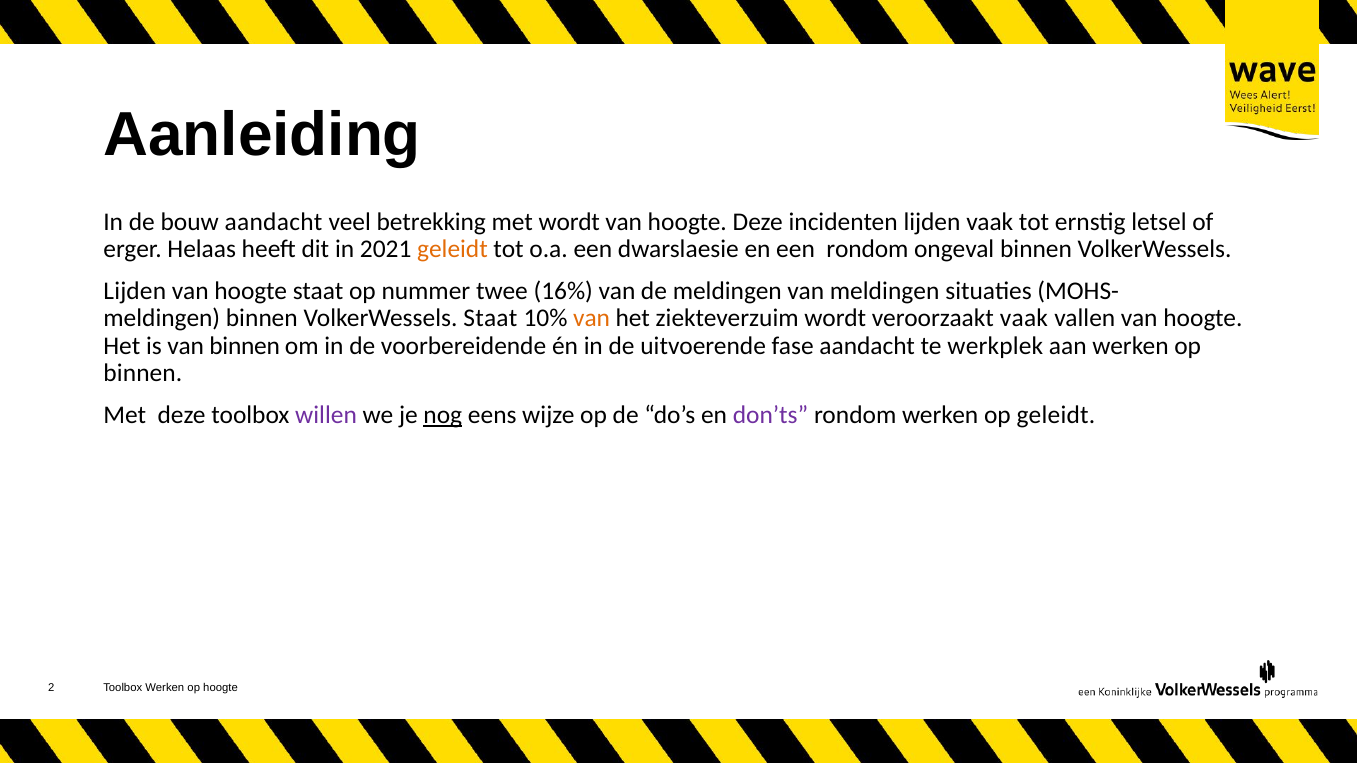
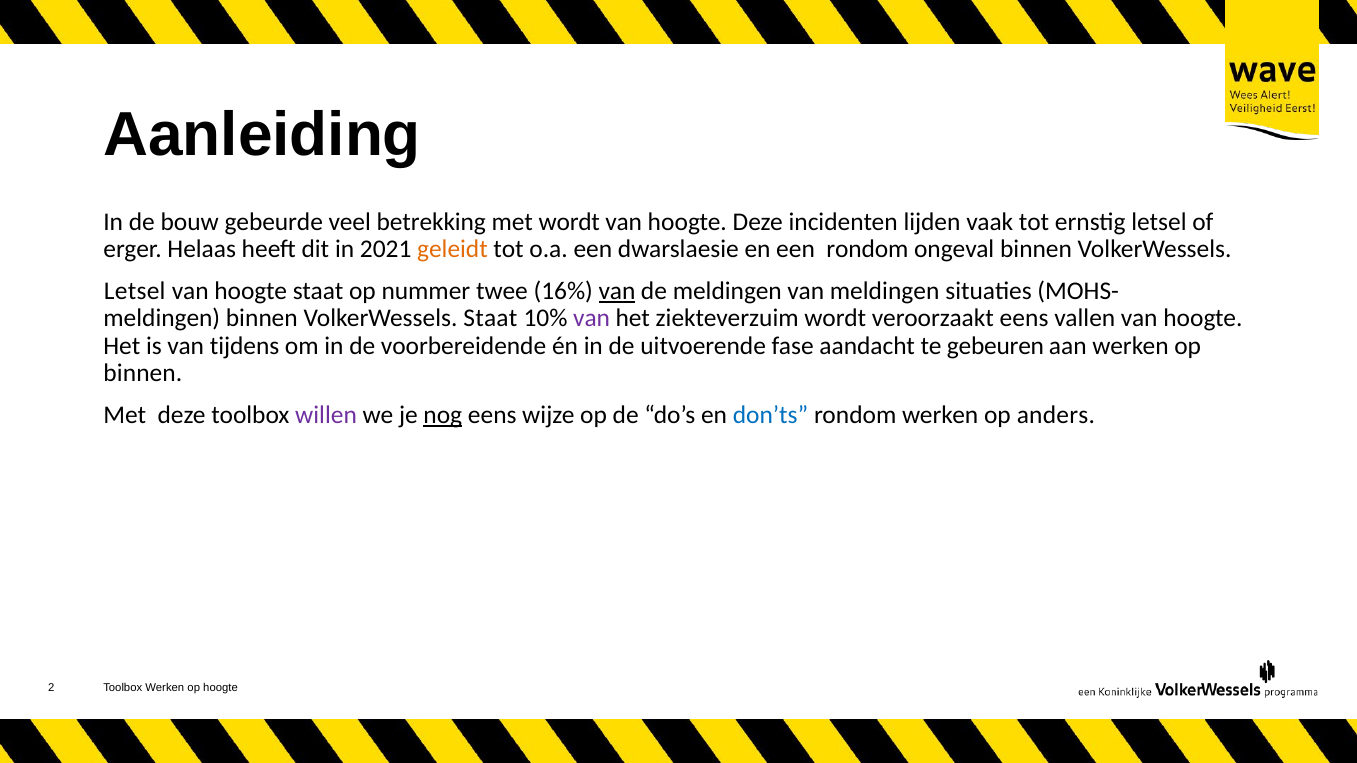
bouw aandacht: aandacht -> gebeurde
Lijden at (135, 291): Lijden -> Letsel
van at (617, 291) underline: none -> present
van at (592, 318) colour: orange -> purple
veroorzaakt vaak: vaak -> eens
van binnen: binnen -> tijdens
werkplek: werkplek -> gebeuren
don’ts colour: purple -> blue
op geleidt: geleidt -> anders
